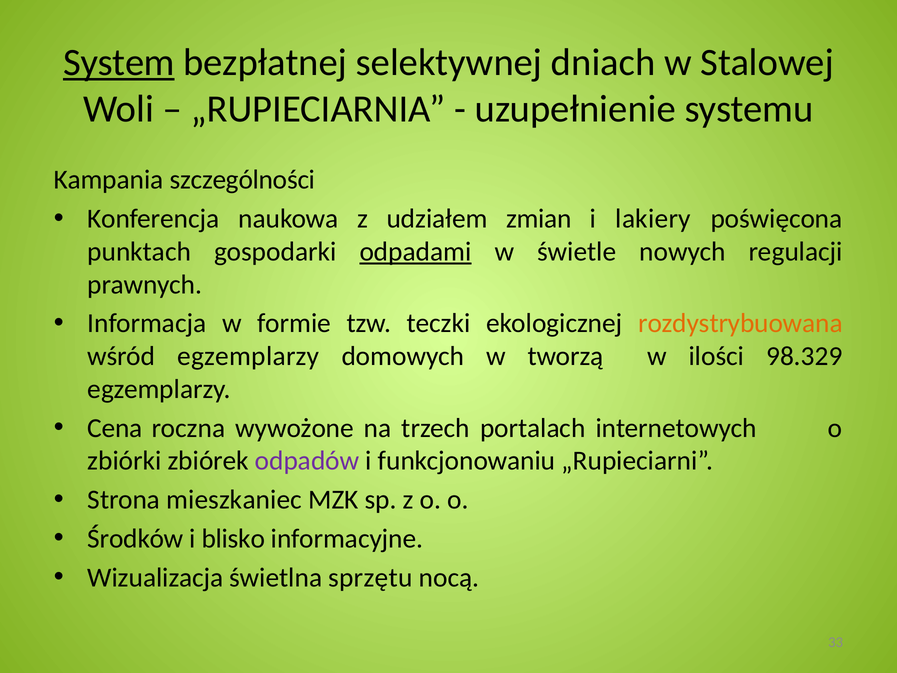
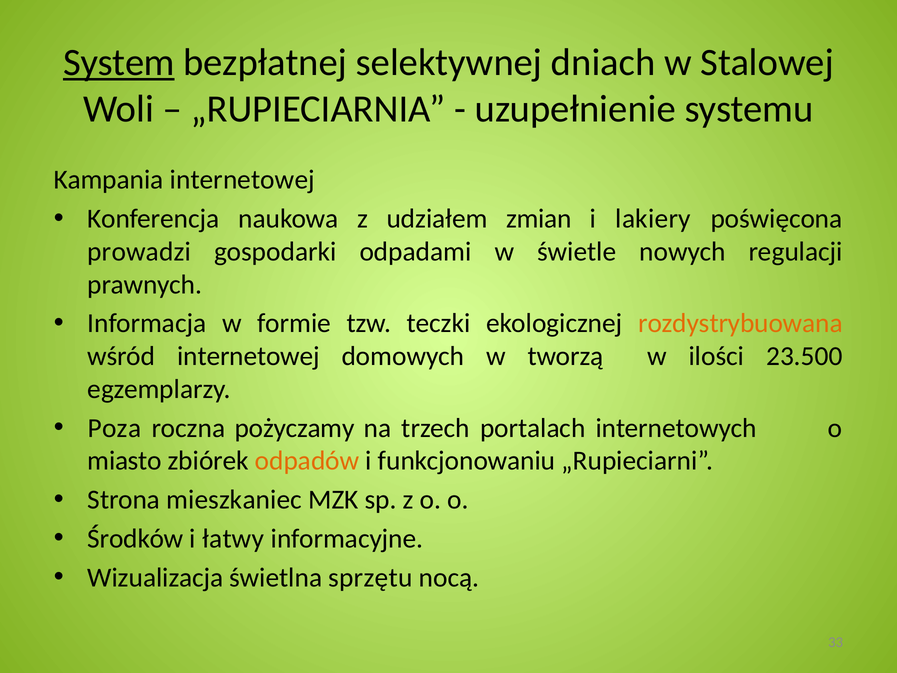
Kampania szczególności: szczególności -> internetowej
punktach: punktach -> prowadzi
odpadami underline: present -> none
wśród egzemplarzy: egzemplarzy -> internetowej
98.329: 98.329 -> 23.500
Cena: Cena -> Poza
wywożone: wywożone -> pożyczamy
zbiórki: zbiórki -> miasto
odpadów colour: purple -> orange
blisko: blisko -> łatwy
